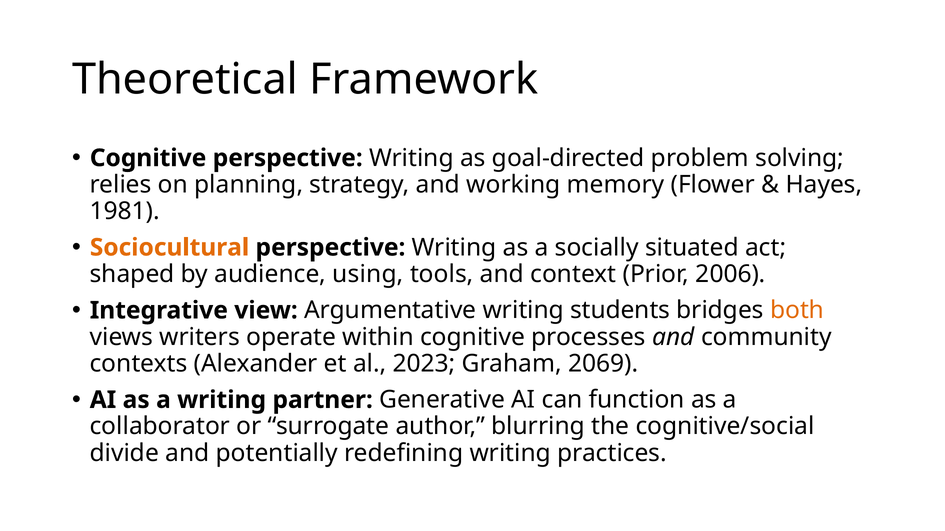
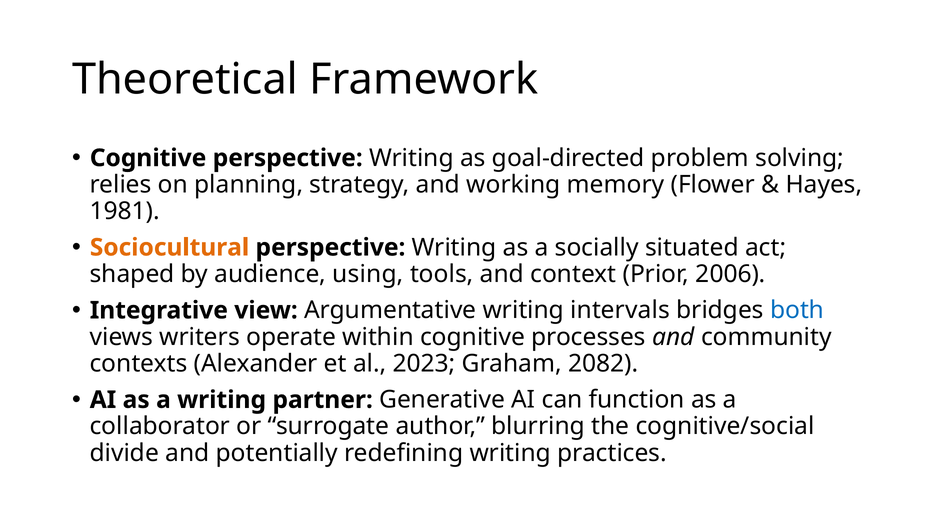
students: students -> intervals
both colour: orange -> blue
2069: 2069 -> 2082
